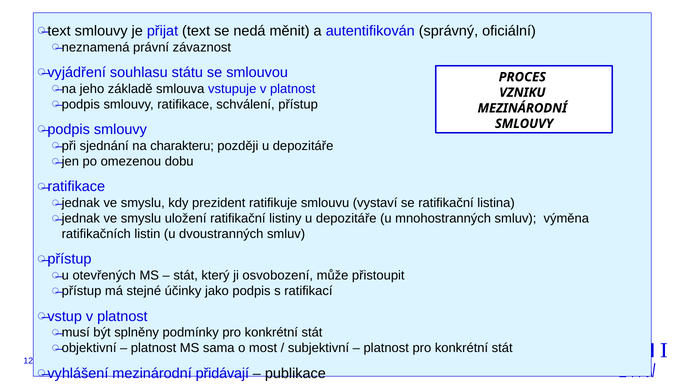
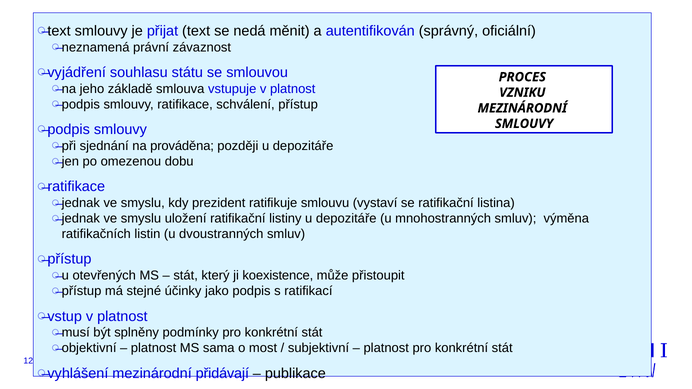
charakteru: charakteru -> prováděna
osvobození: osvobození -> koexistence
